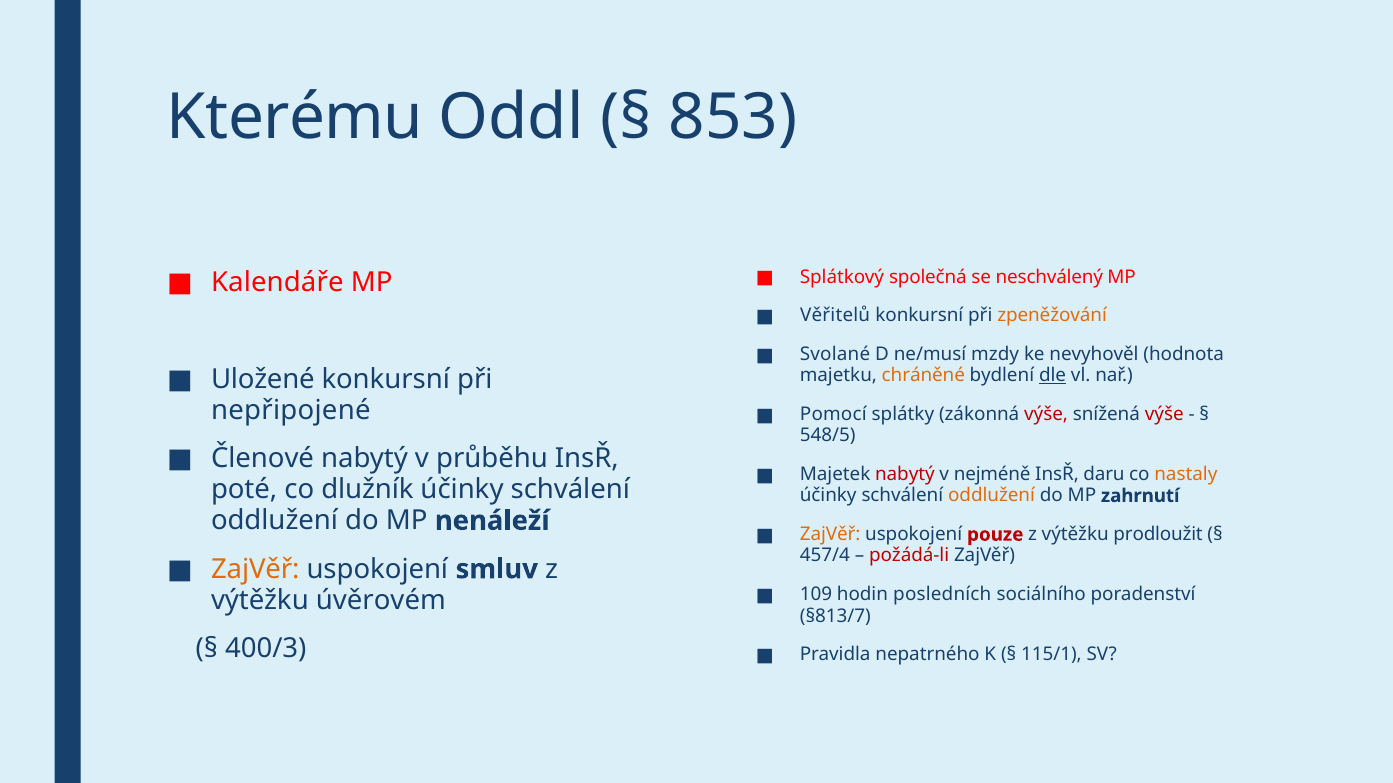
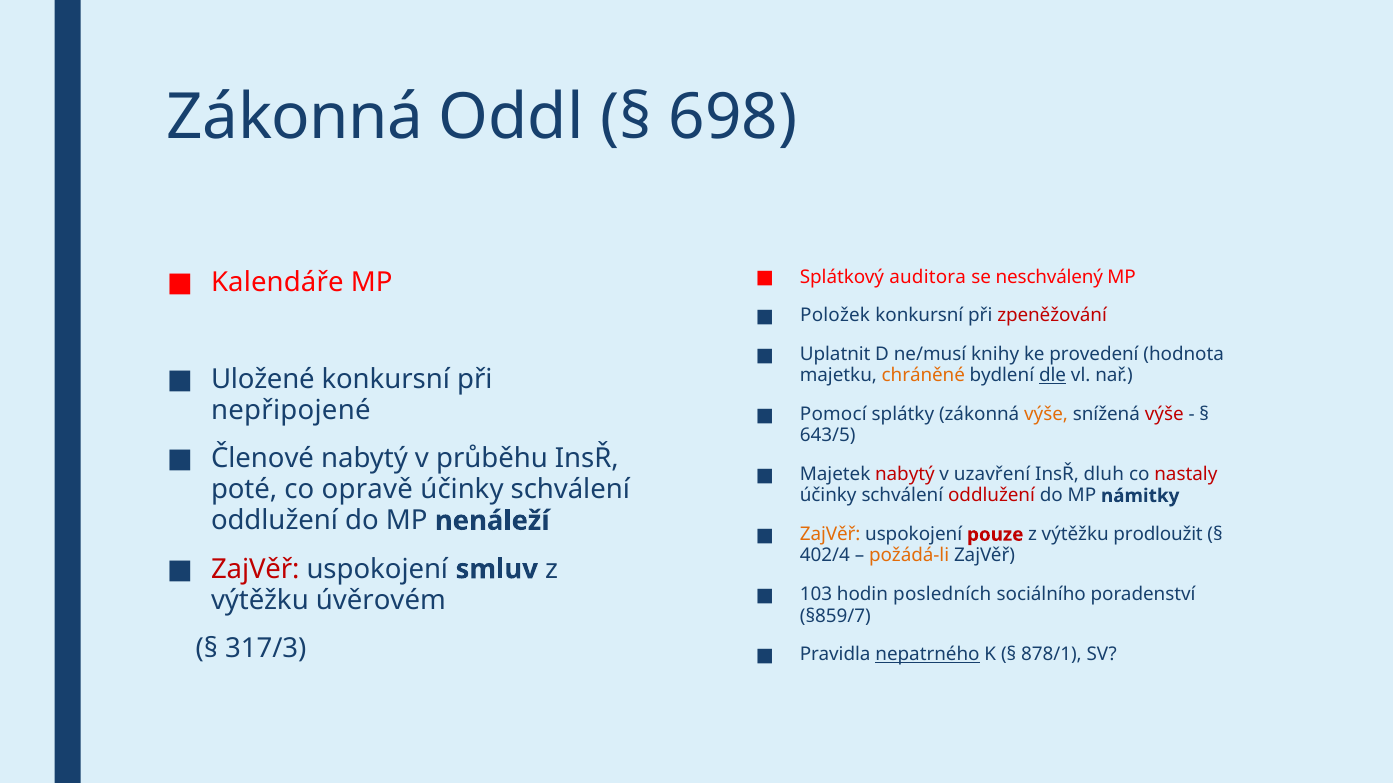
Kterému at (295, 117): Kterému -> Zákonná
853: 853 -> 698
společná: společná -> auditora
Věřitelů: Věřitelů -> Položek
zpeněžování colour: orange -> red
Svolané: Svolané -> Uplatnit
mzdy: mzdy -> knihy
nevyhověl: nevyhověl -> provedení
výše at (1046, 415) colour: red -> orange
548/5: 548/5 -> 643/5
nejméně: nejméně -> uzavření
daru: daru -> dluh
nastaly colour: orange -> red
dlužník: dlužník -> opravě
oddlužení at (992, 496) colour: orange -> red
zahrnutí: zahrnutí -> námitky
457/4: 457/4 -> 402/4
požádá-li colour: red -> orange
ZajVěř at (255, 570) colour: orange -> red
109: 109 -> 103
§813/7: §813/7 -> §859/7
400/3: 400/3 -> 317/3
nepatrného underline: none -> present
115/1: 115/1 -> 878/1
